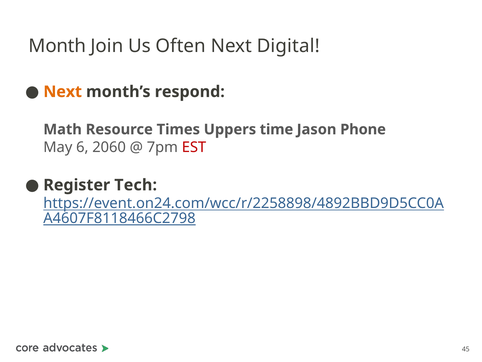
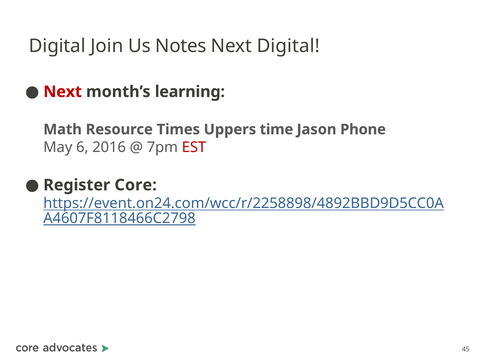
Month at (57, 46): Month -> Digital
Often: Often -> Notes
Next at (63, 92) colour: orange -> red
respond: respond -> learning
2060: 2060 -> 2016
Tech: Tech -> Core
